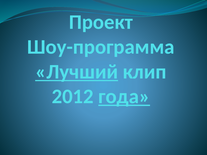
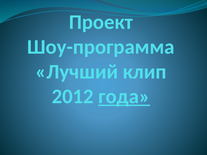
Лучший underline: present -> none
